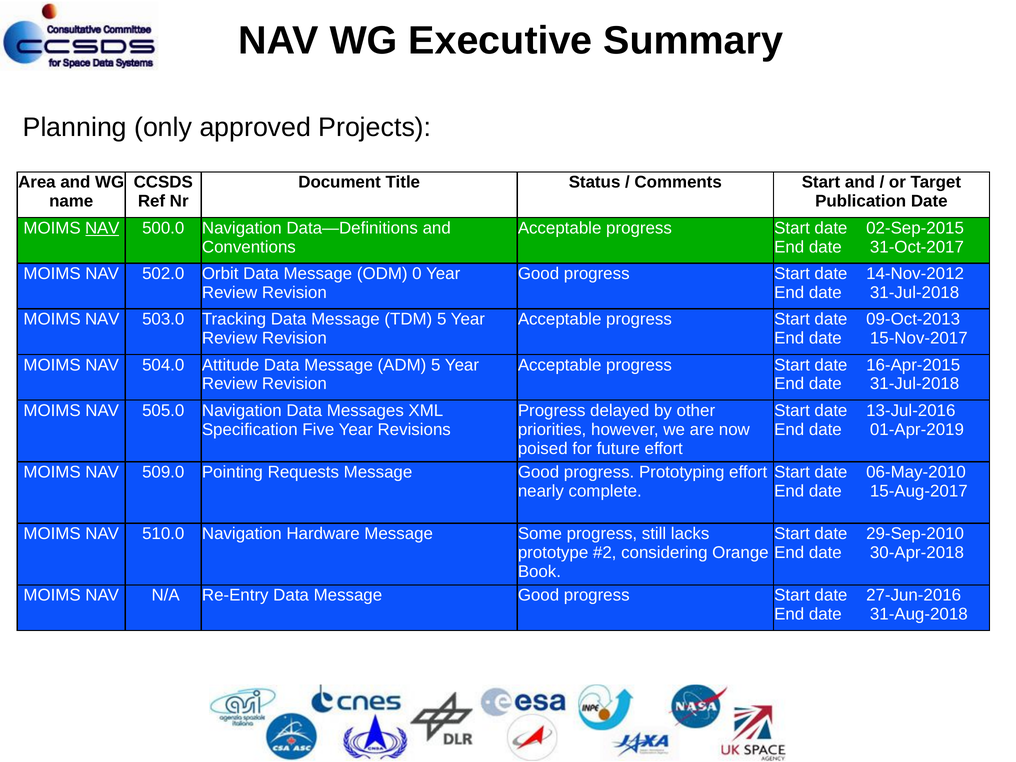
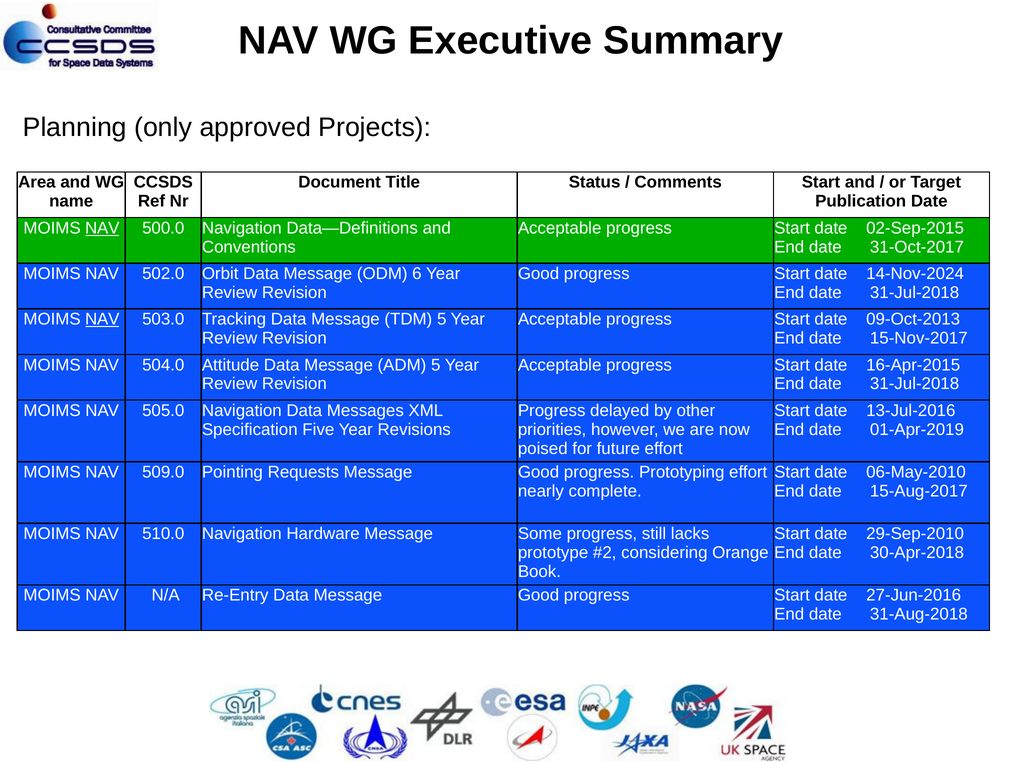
0: 0 -> 6
14-Nov-2012: 14-Nov-2012 -> 14-Nov-2024
NAV at (102, 319) underline: none -> present
